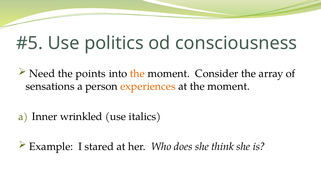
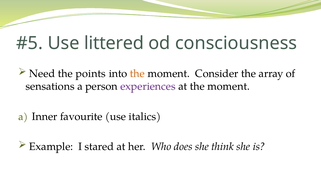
politics: politics -> littered
experiences colour: orange -> purple
wrinkled: wrinkled -> favourite
